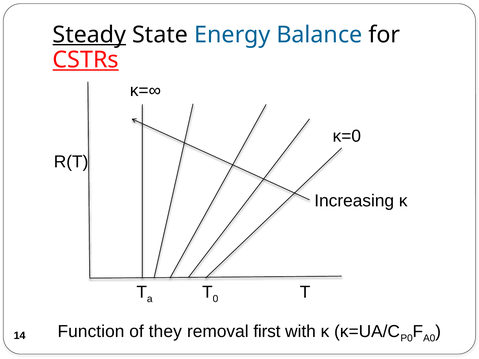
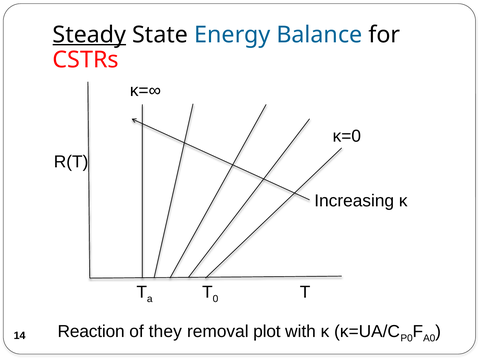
CSTRs underline: present -> none
Function: Function -> Reaction
first: first -> plot
